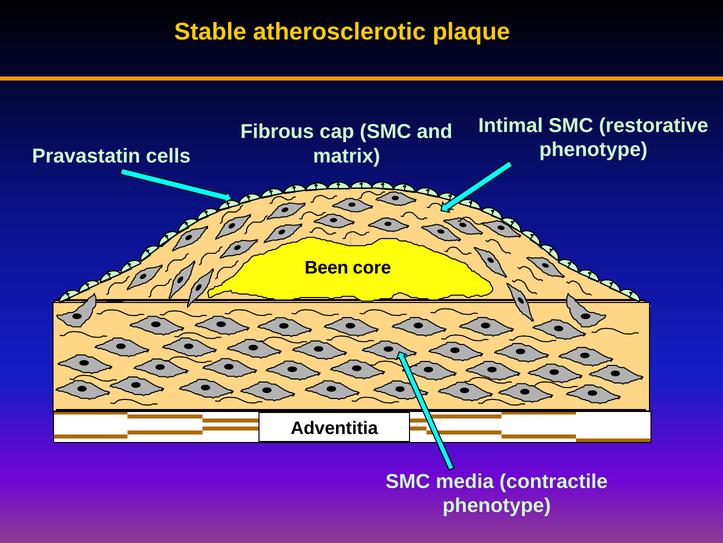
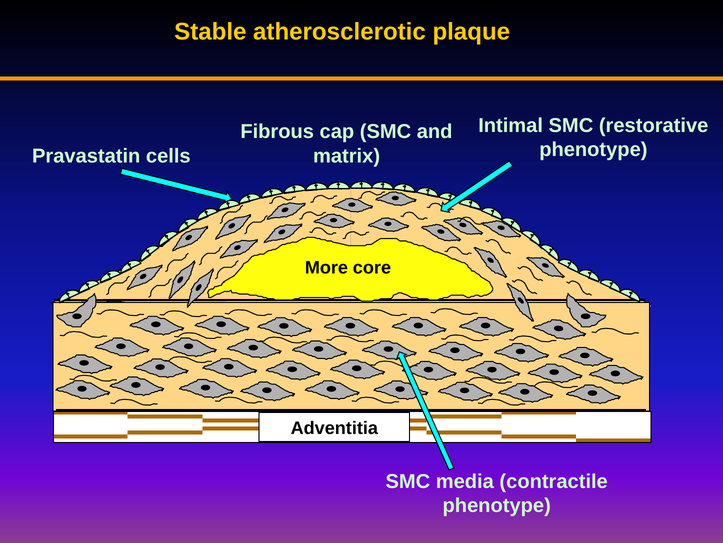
Been: Been -> More
